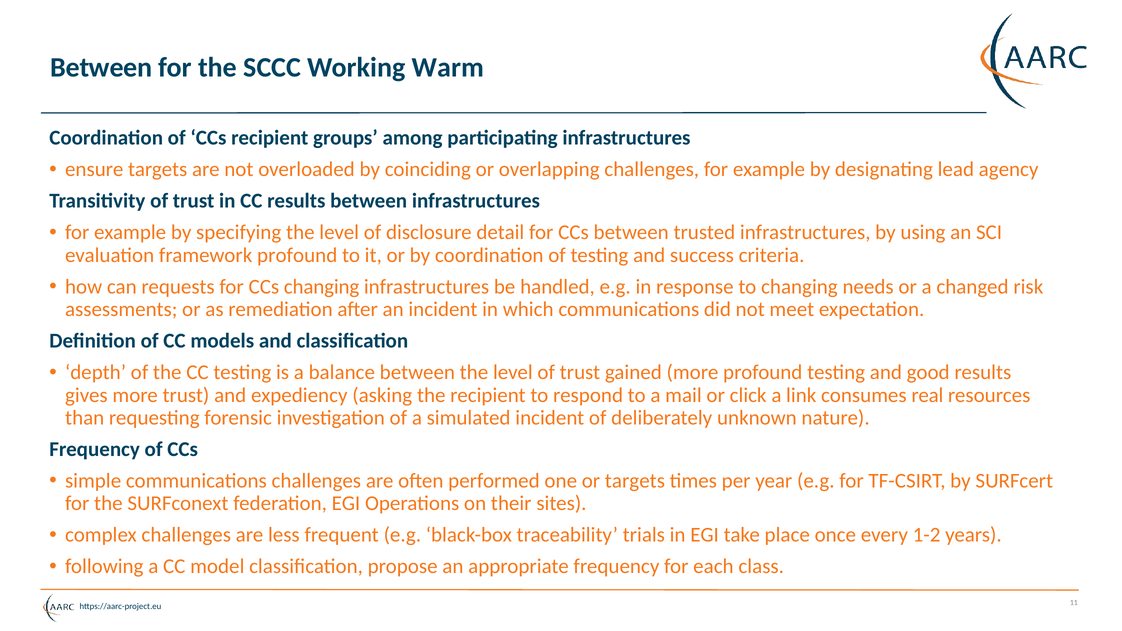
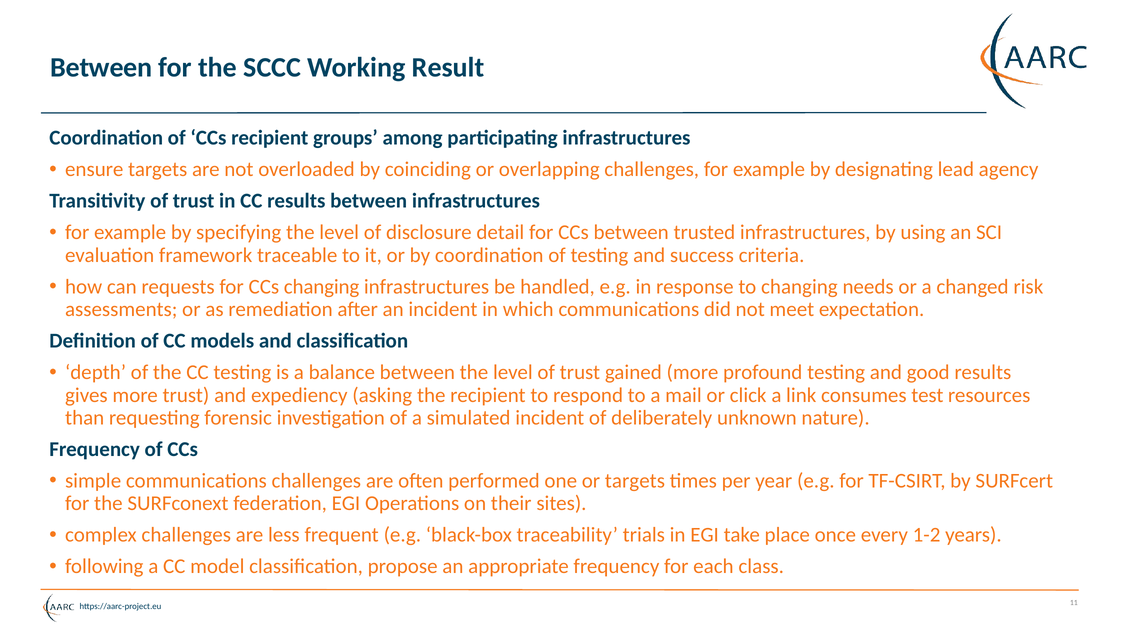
Warm: Warm -> Result
framework profound: profound -> traceable
real: real -> test
